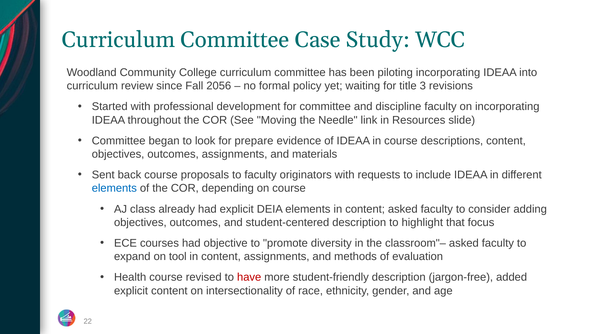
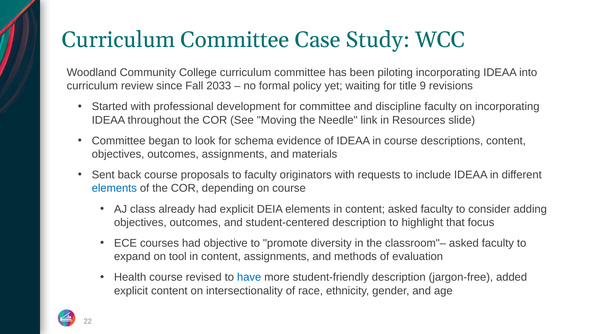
2056: 2056 -> 2033
3: 3 -> 9
prepare: prepare -> schema
have colour: red -> blue
